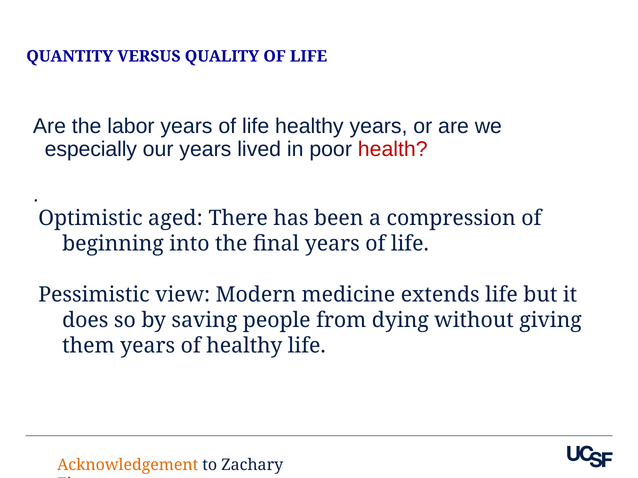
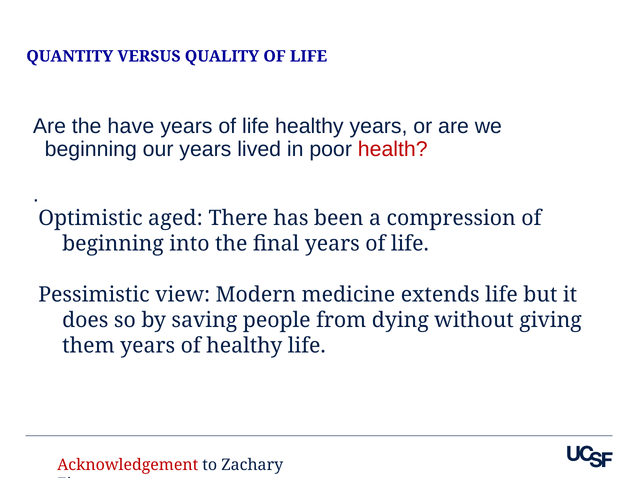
labor: labor -> have
especially at (91, 149): especially -> beginning
Acknowledgement colour: orange -> red
